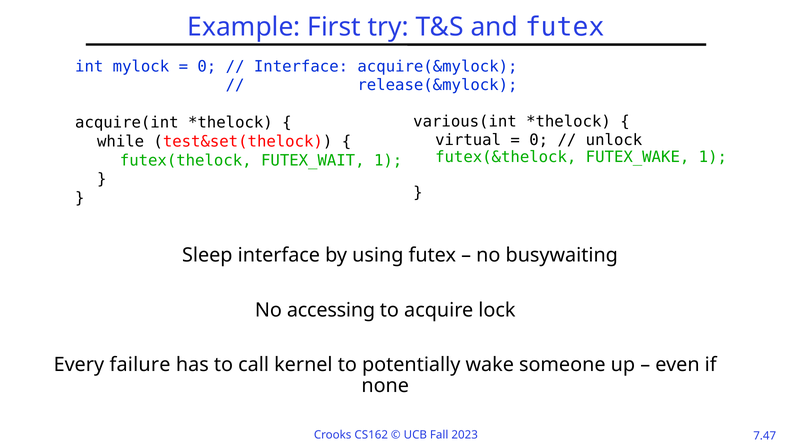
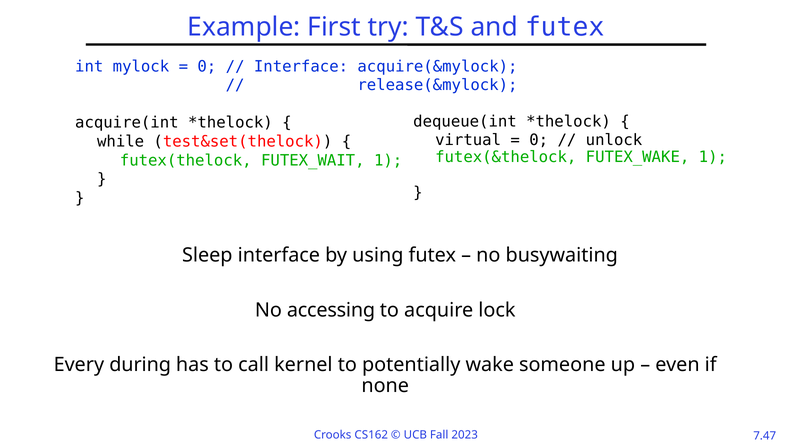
various(int: various(int -> dequeue(int
failure: failure -> during
